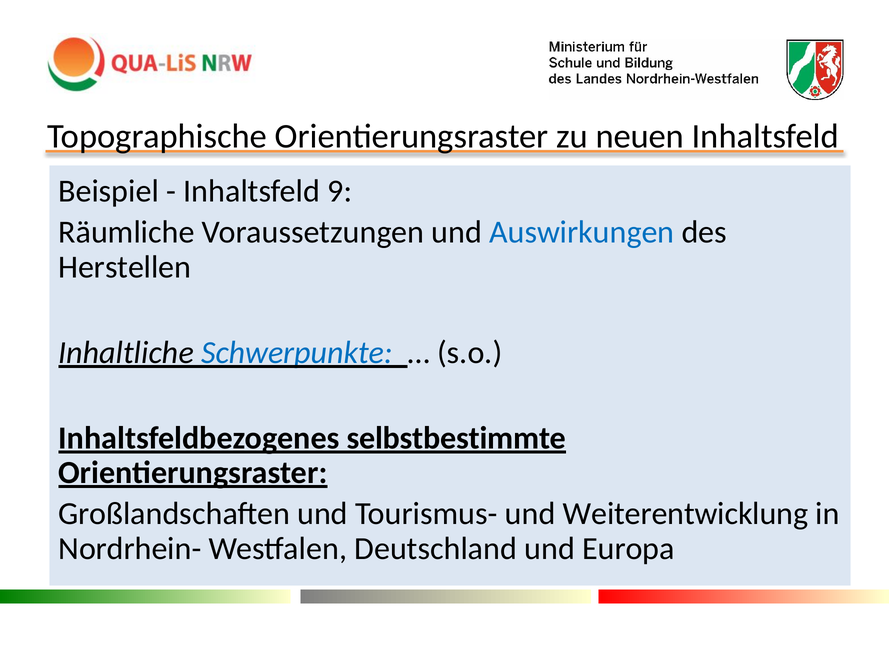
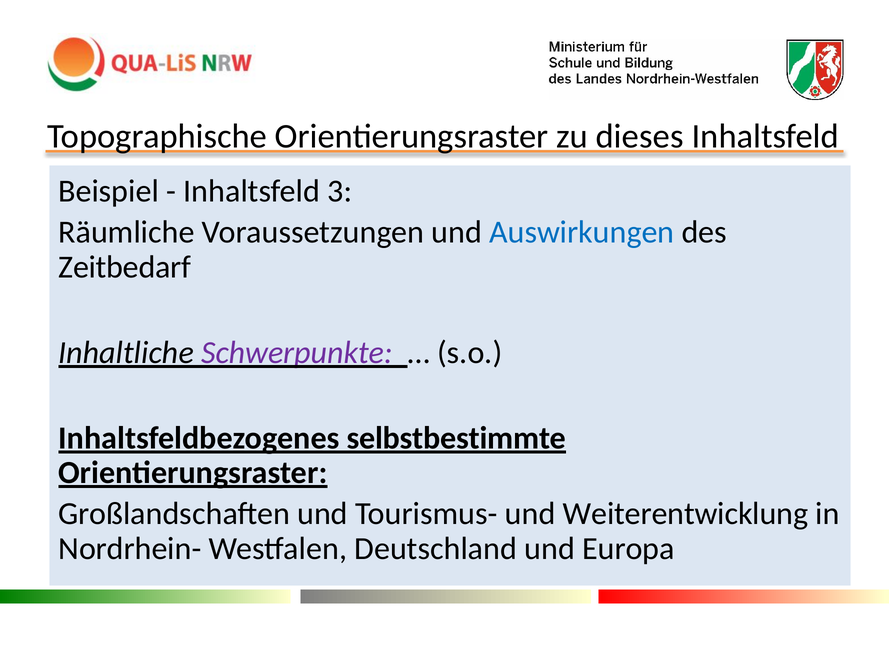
neuen: neuen -> dieses
9: 9 -> 3
Herstellen: Herstellen -> Zeitbedarf
Schwerpunkte colour: blue -> purple
